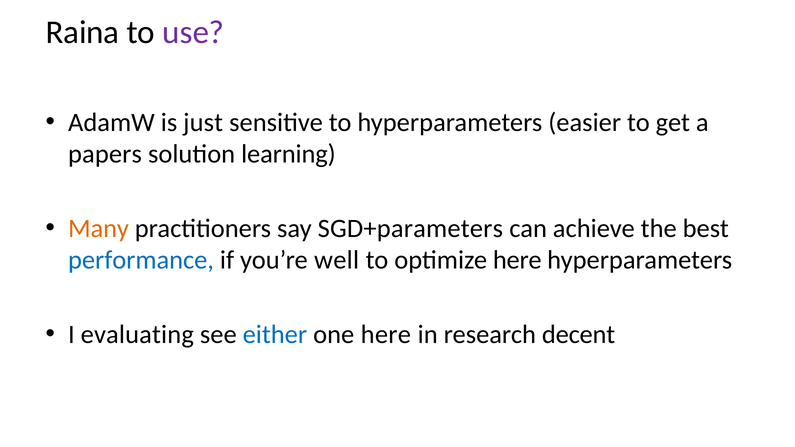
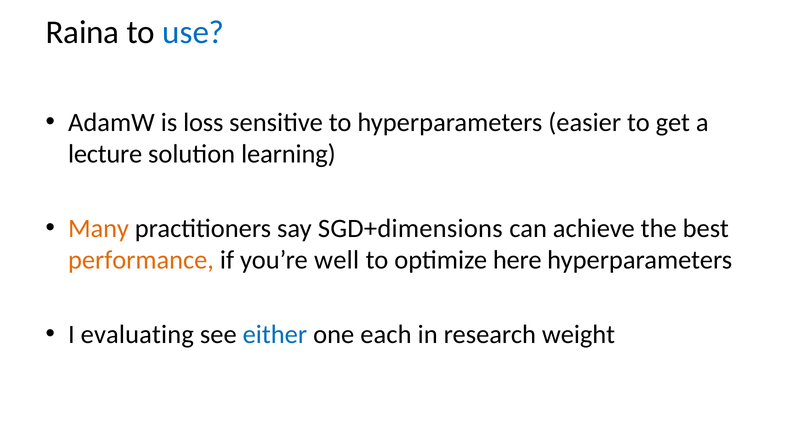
use colour: purple -> blue
just: just -> loss
papers: papers -> lecture
SGD+parameters: SGD+parameters -> SGD+dimensions
performance colour: blue -> orange
one here: here -> each
decent: decent -> weight
